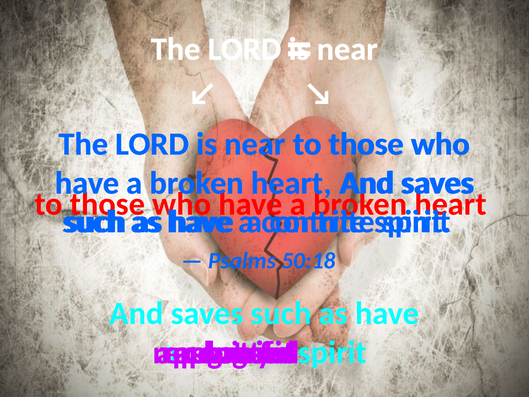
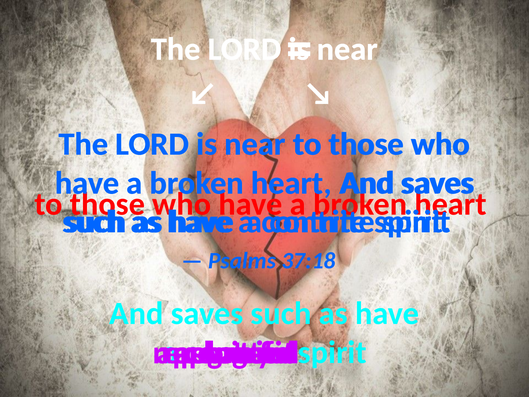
50:18: 50:18 -> 37:18
